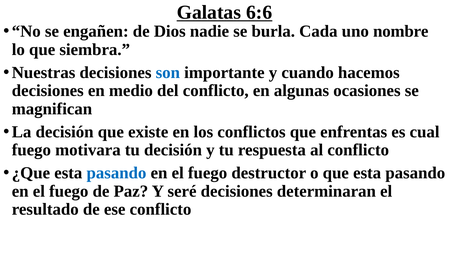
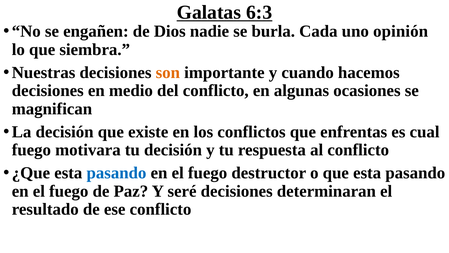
6:6: 6:6 -> 6:3
nombre: nombre -> opinión
son colour: blue -> orange
